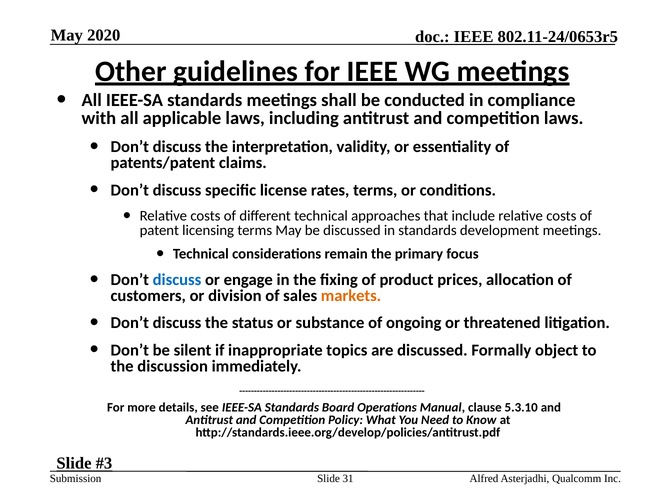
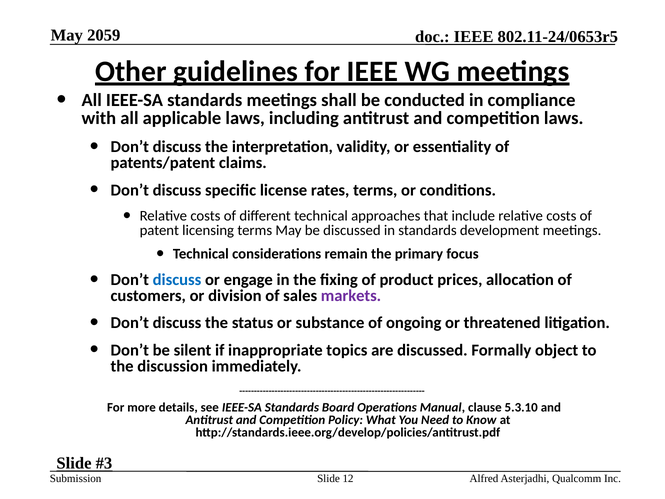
2020: 2020 -> 2059
markets colour: orange -> purple
31: 31 -> 12
